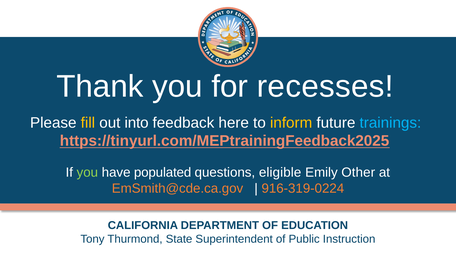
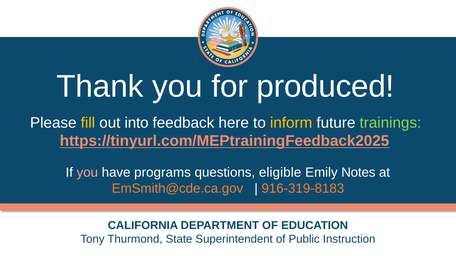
recesses: recesses -> produced
trainings colour: light blue -> light green
you at (87, 173) colour: light green -> pink
populated: populated -> programs
Other: Other -> Notes
916-319-0224: 916-319-0224 -> 916-319-8183
